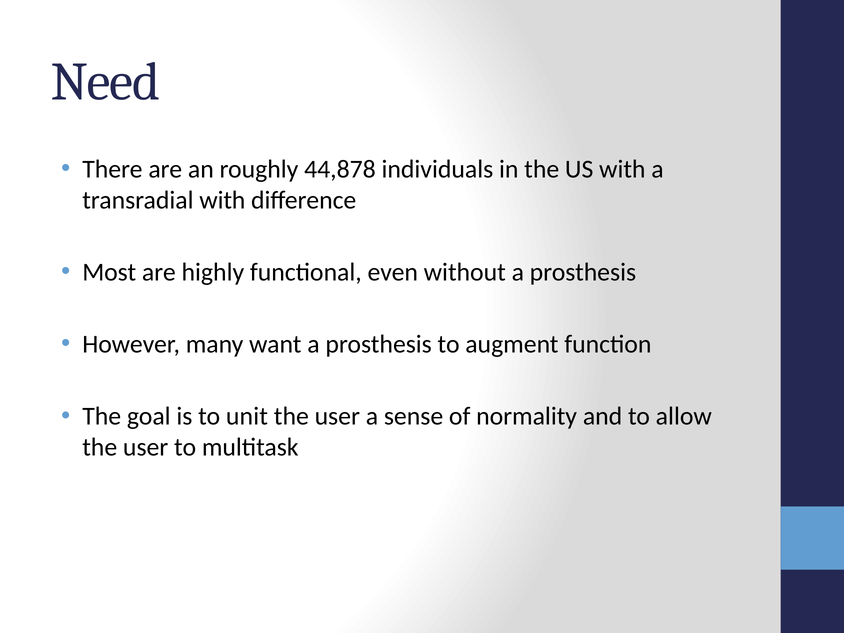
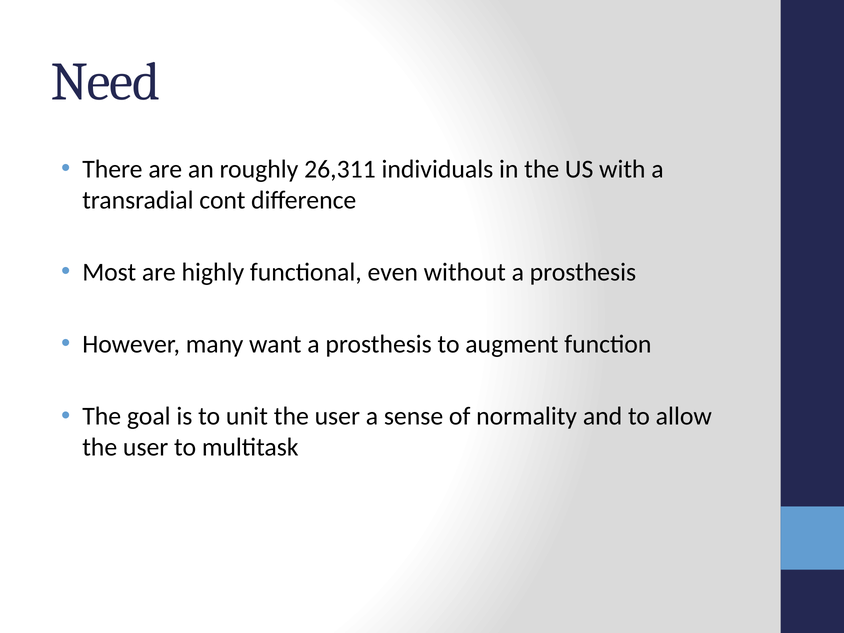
44,878: 44,878 -> 26,311
transradial with: with -> cont
